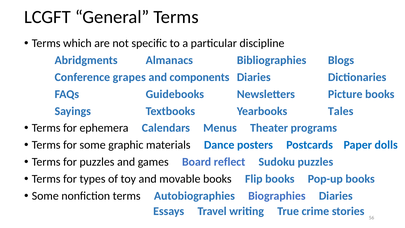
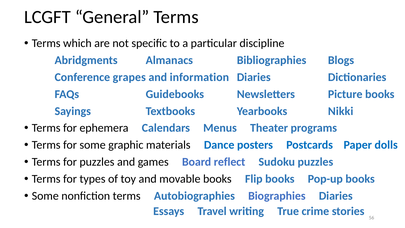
components: components -> information
Tales: Tales -> Nikki
